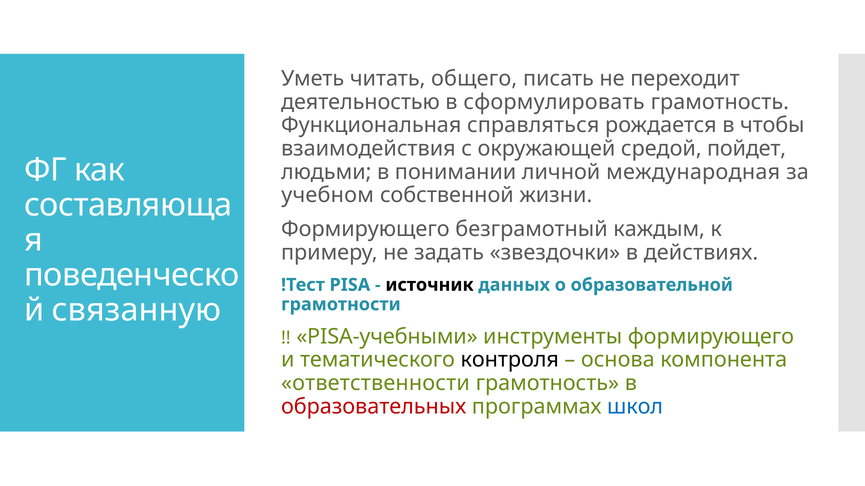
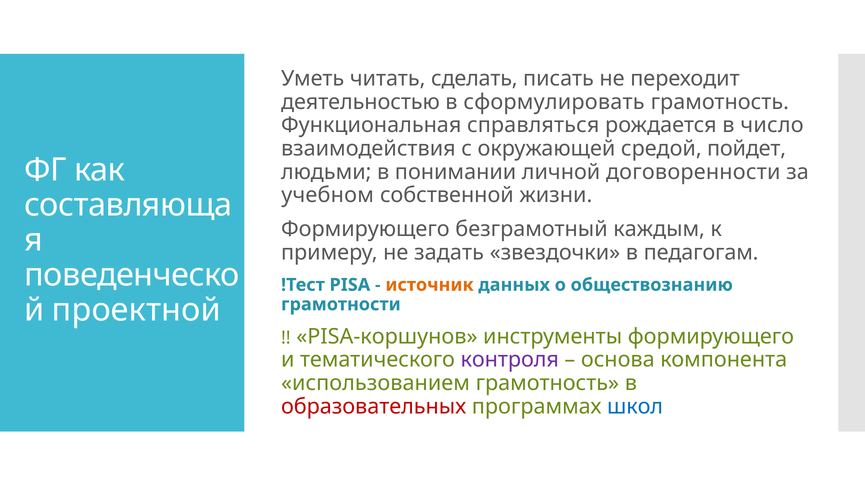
общего: общего -> сделать
чтобы: чтобы -> число
международная: международная -> договоренности
действиях: действиях -> педагогам
источник colour: black -> orange
образовательной: образовательной -> обществознанию
связанную: связанную -> проектной
PISA-учебными: PISA-учебными -> PISA-коршунов
контроля colour: black -> purple
ответственности: ответственности -> использованием
